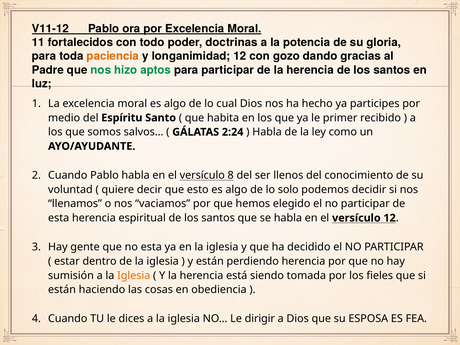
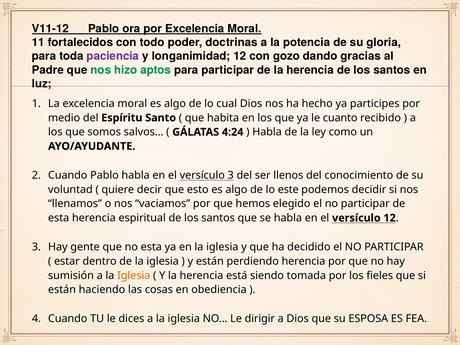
paciencia colour: orange -> purple
primer: primer -> cuanto
2:24: 2:24 -> 4:24
versículo 8: 8 -> 3
solo: solo -> este
